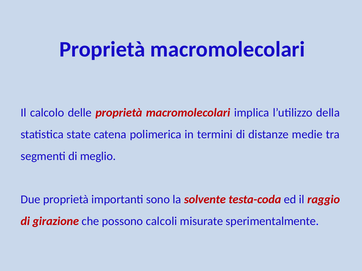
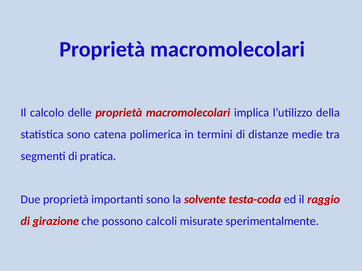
statistica state: state -> sono
meglio: meglio -> pratica
